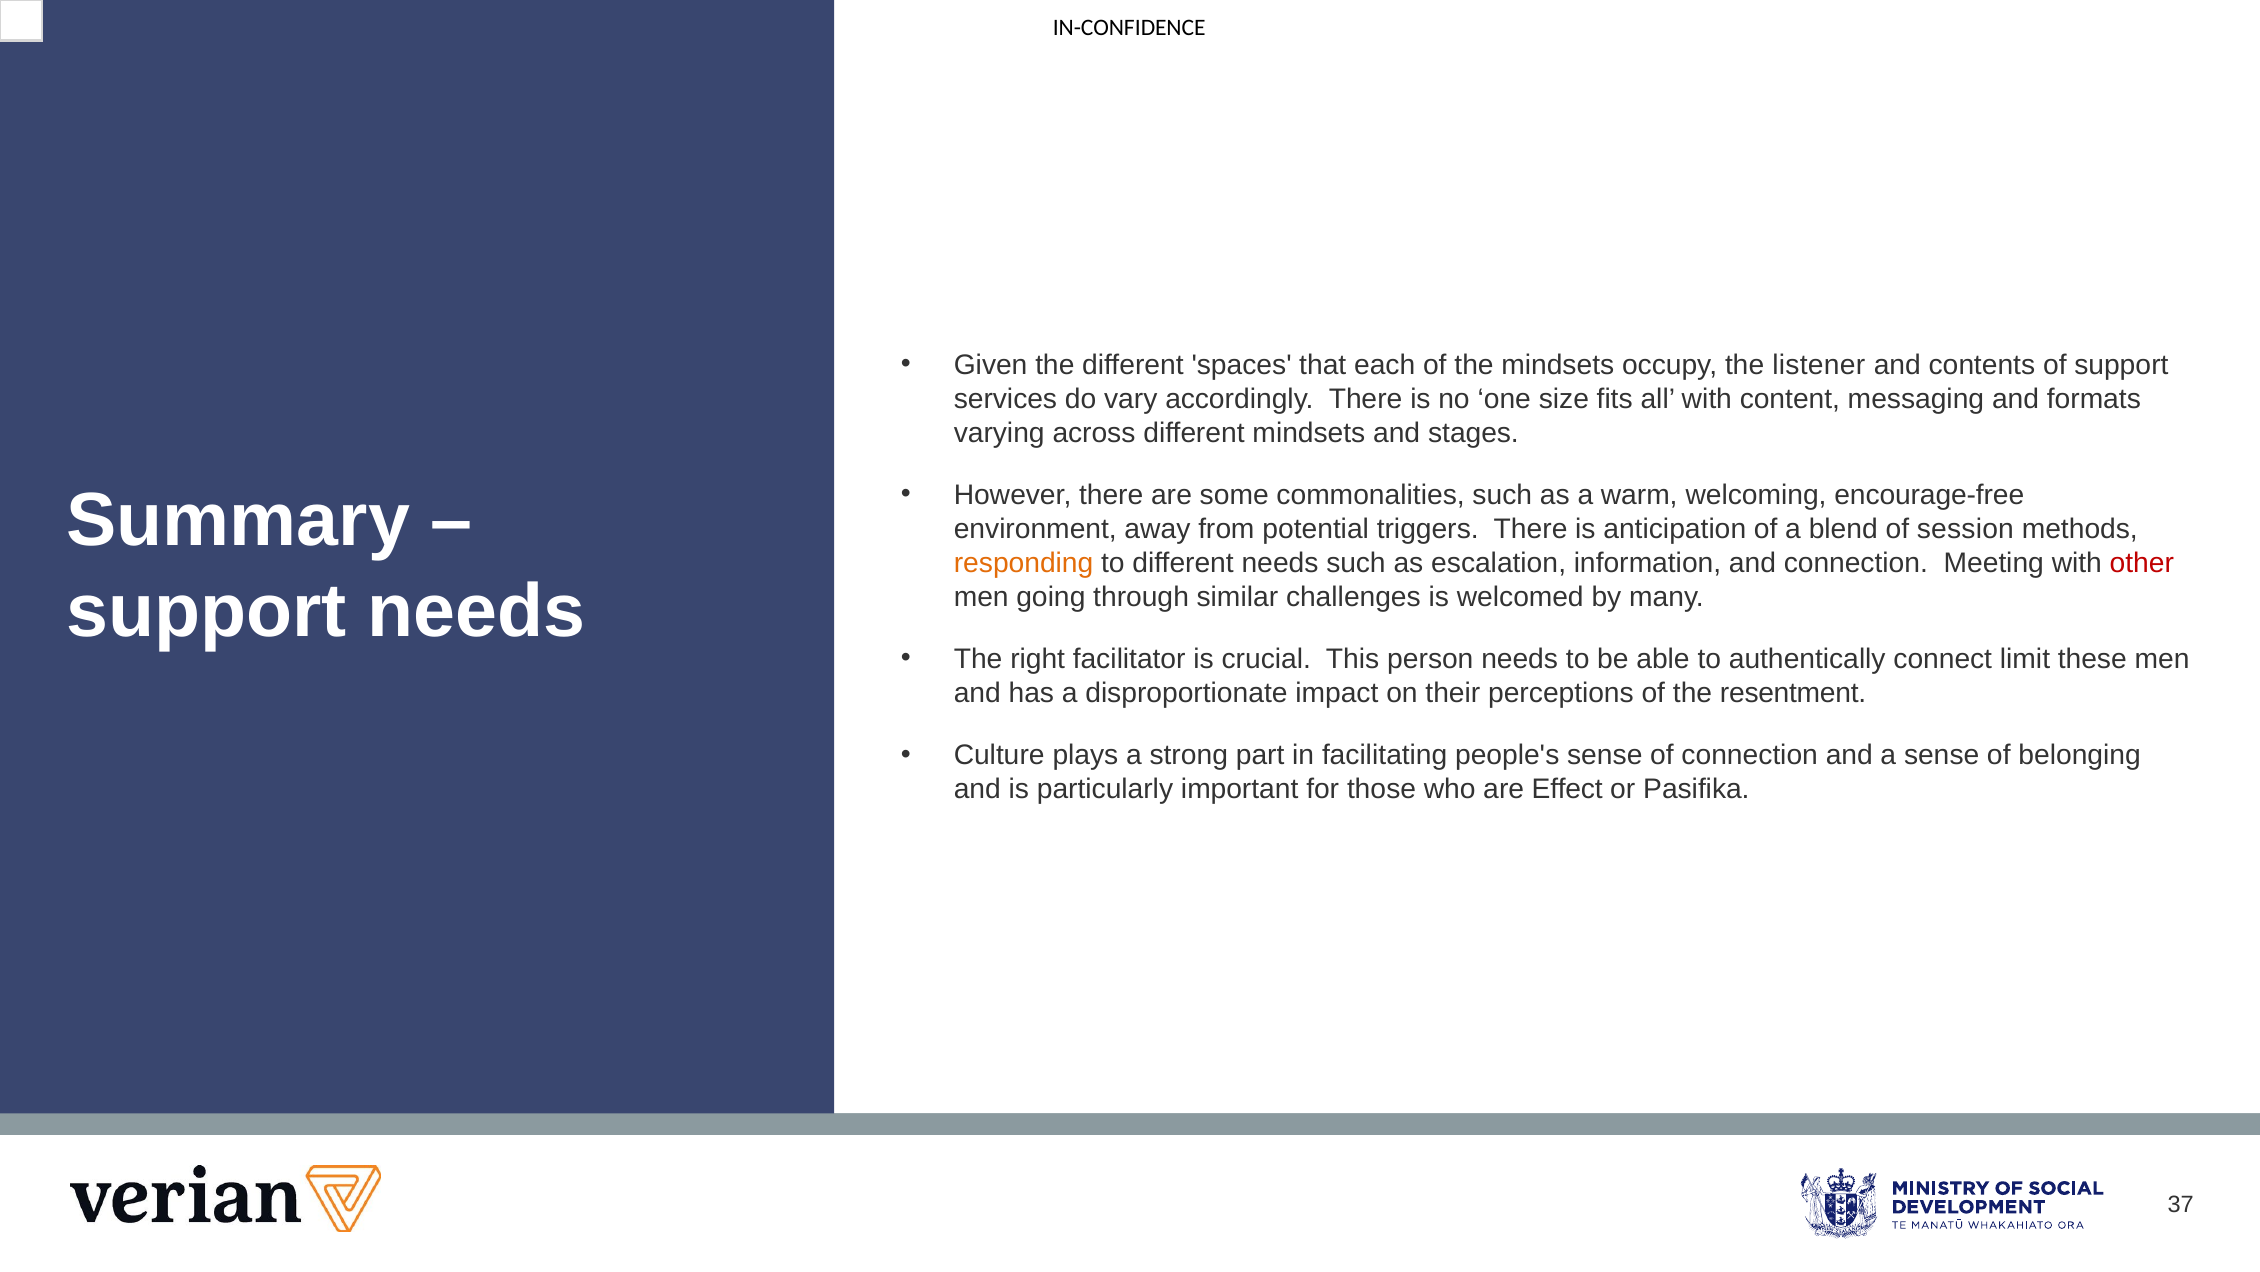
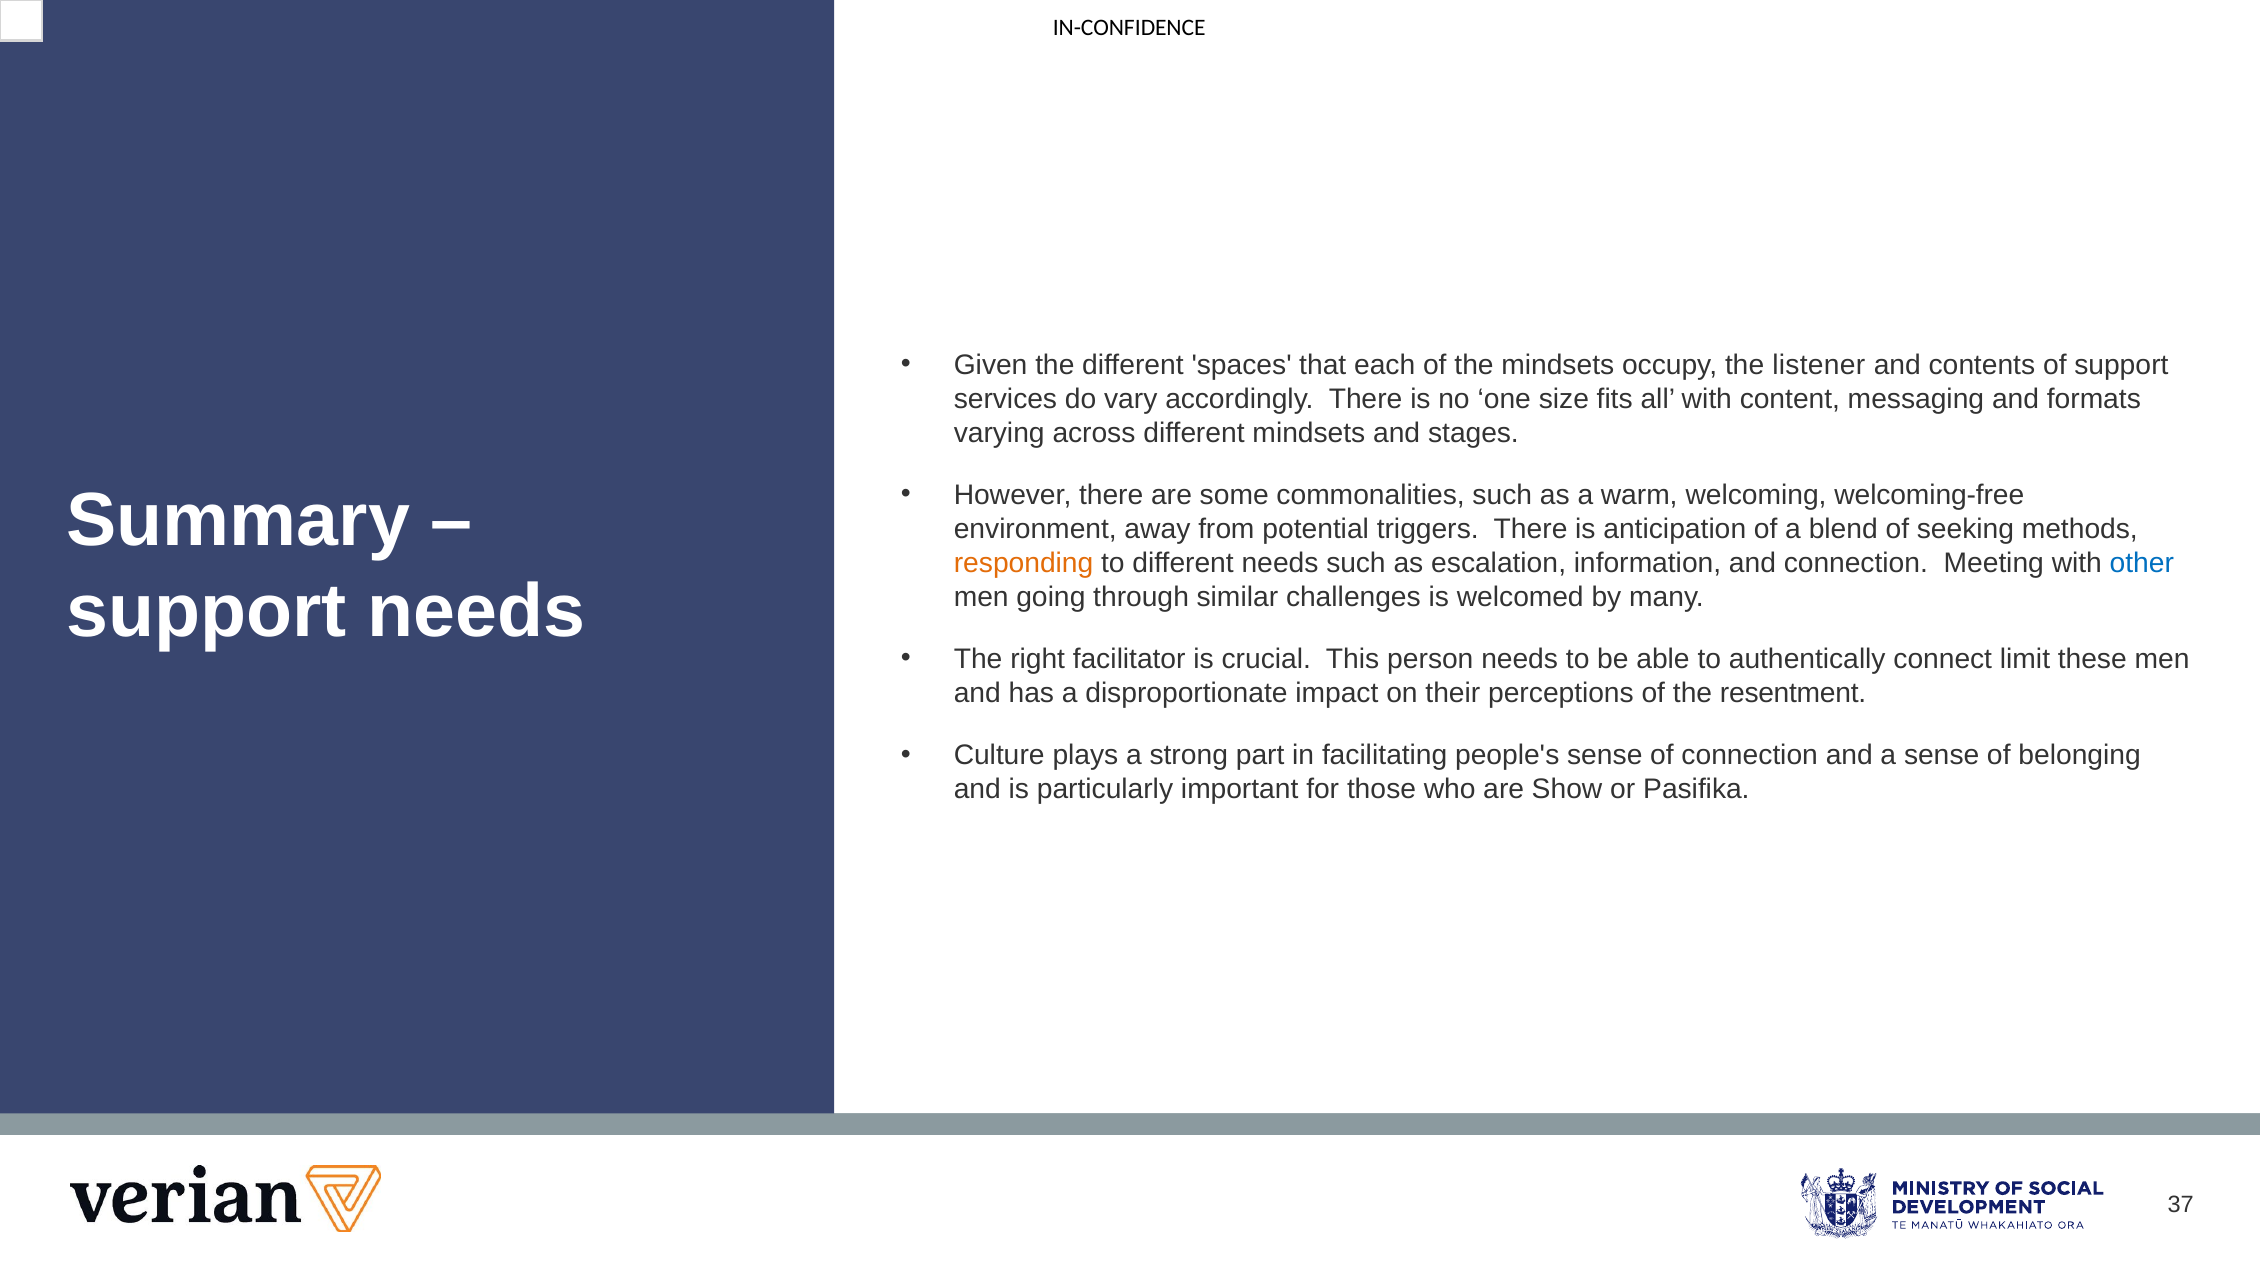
encourage-free: encourage-free -> welcoming-free
session: session -> seeking
other colour: red -> blue
Effect: Effect -> Show
